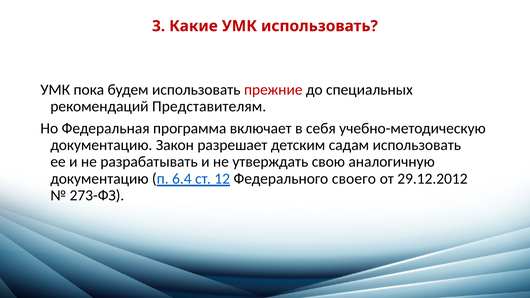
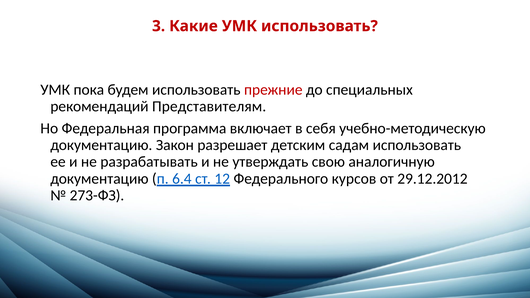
своего: своего -> курсов
